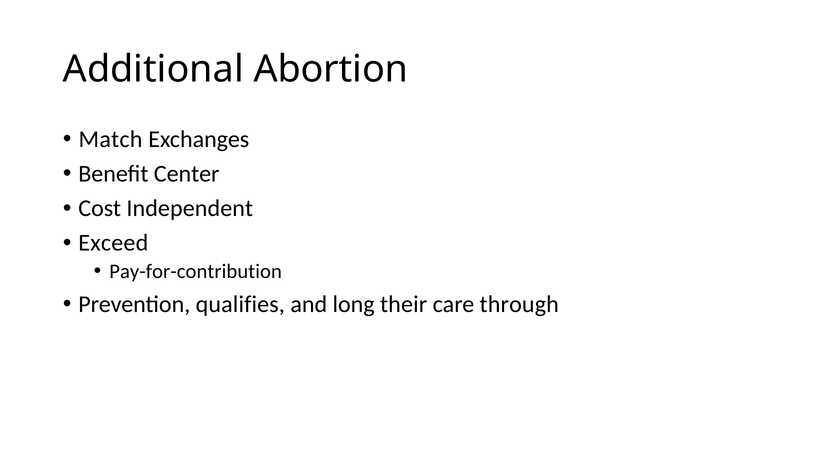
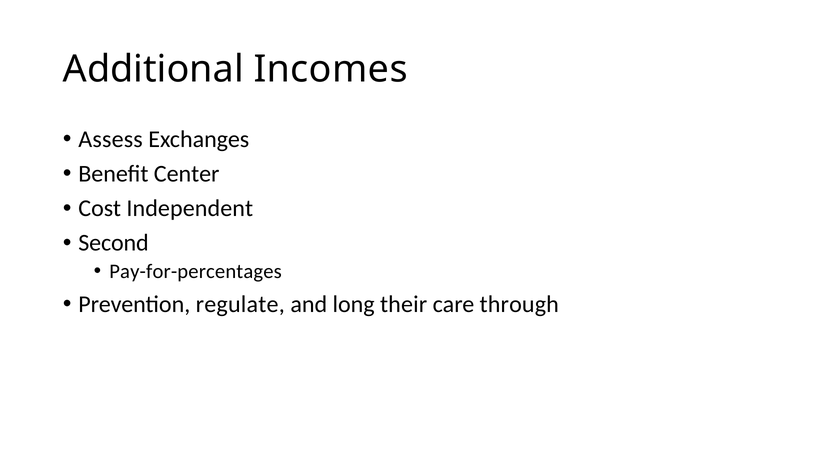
Abortion: Abortion -> Incomes
Match: Match -> Assess
Exceed: Exceed -> Second
Pay-for-contribution: Pay-for-contribution -> Pay-for-percentages
qualifies: qualifies -> regulate
